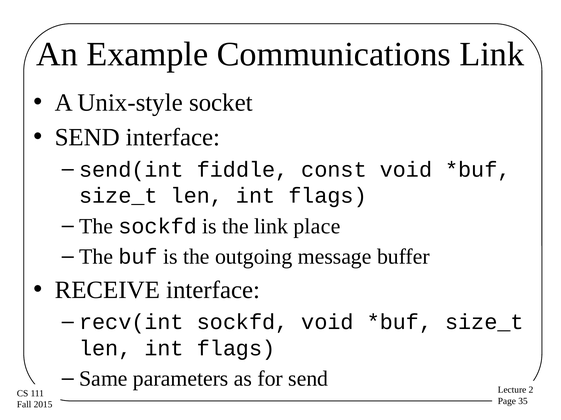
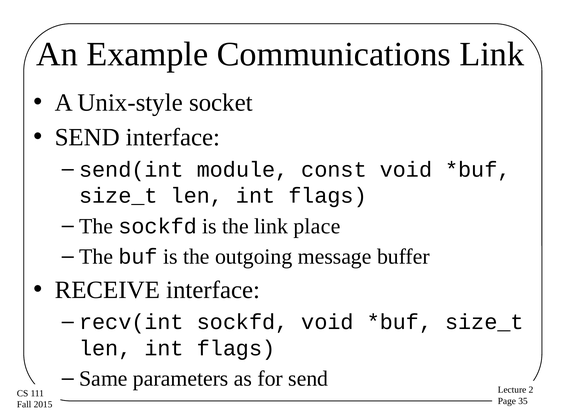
fiddle: fiddle -> module
